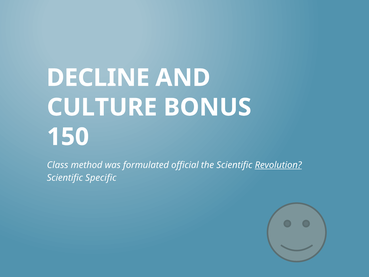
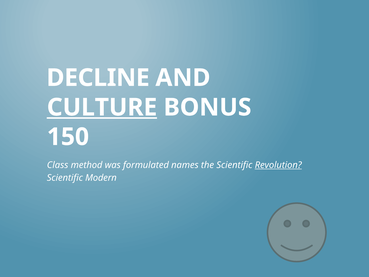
CULTURE underline: none -> present
official: official -> names
Specific: Specific -> Modern
